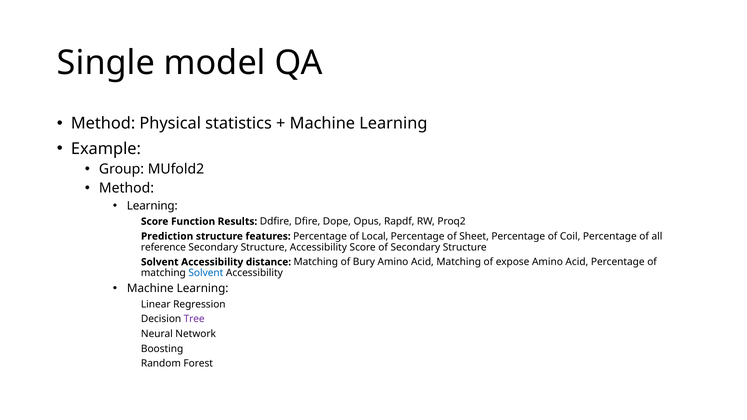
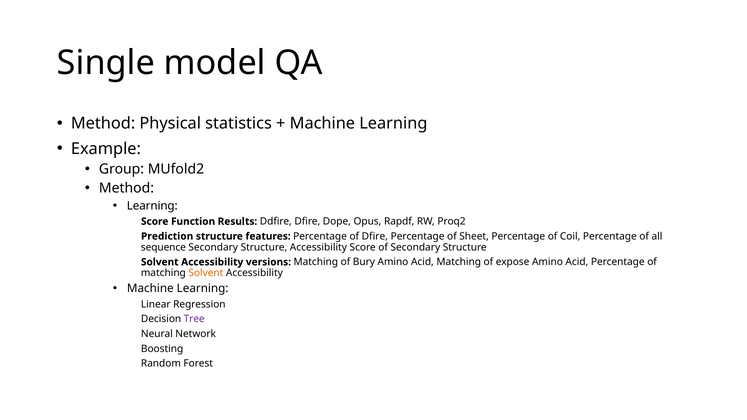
of Local: Local -> Dfire
reference: reference -> sequence
distance: distance -> versions
Solvent at (206, 273) colour: blue -> orange
